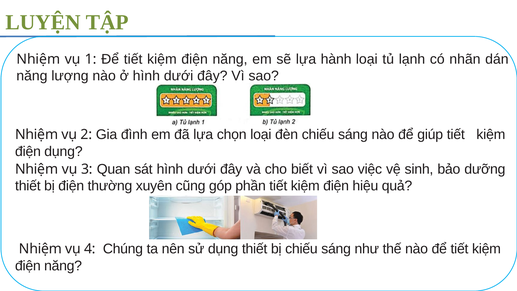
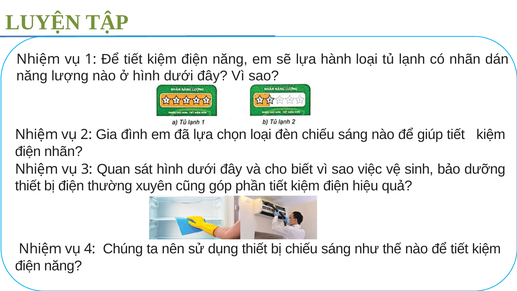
điện dụng: dụng -> nhãn
